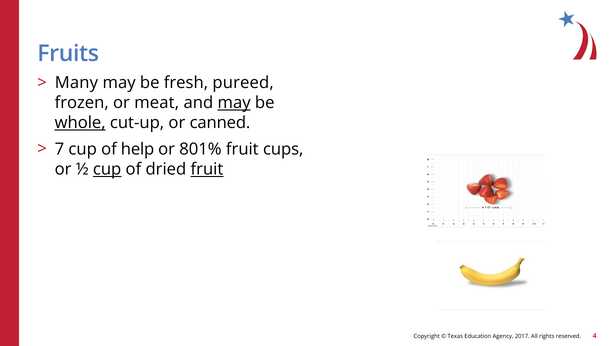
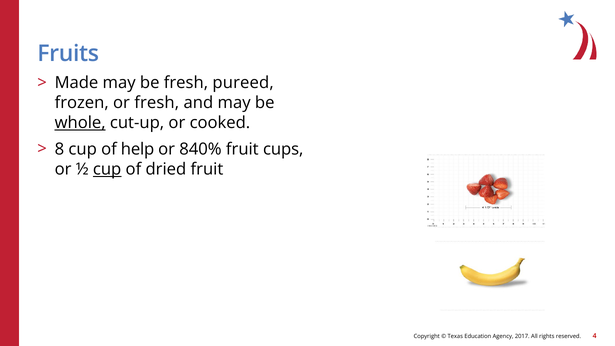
Many: Many -> Made
or meat: meat -> fresh
may at (234, 103) underline: present -> none
canned: canned -> cooked
7: 7 -> 8
801%: 801% -> 840%
fruit at (207, 169) underline: present -> none
